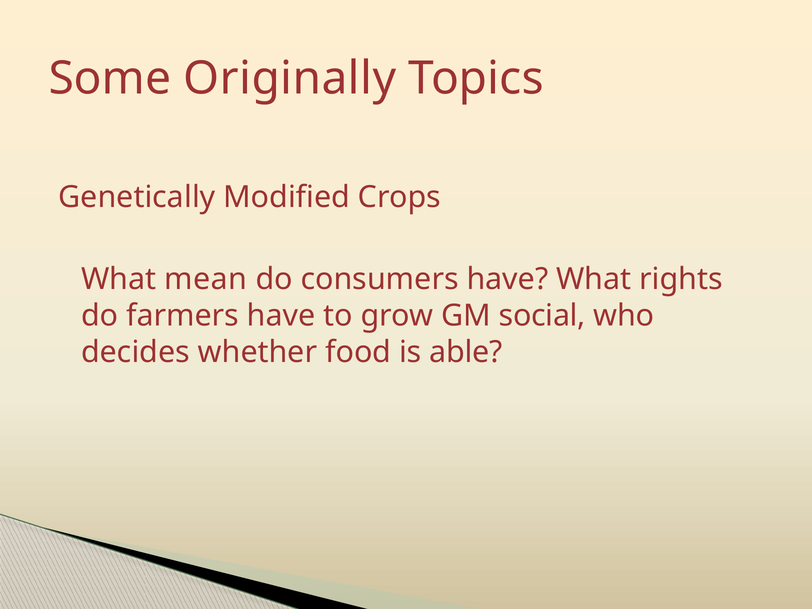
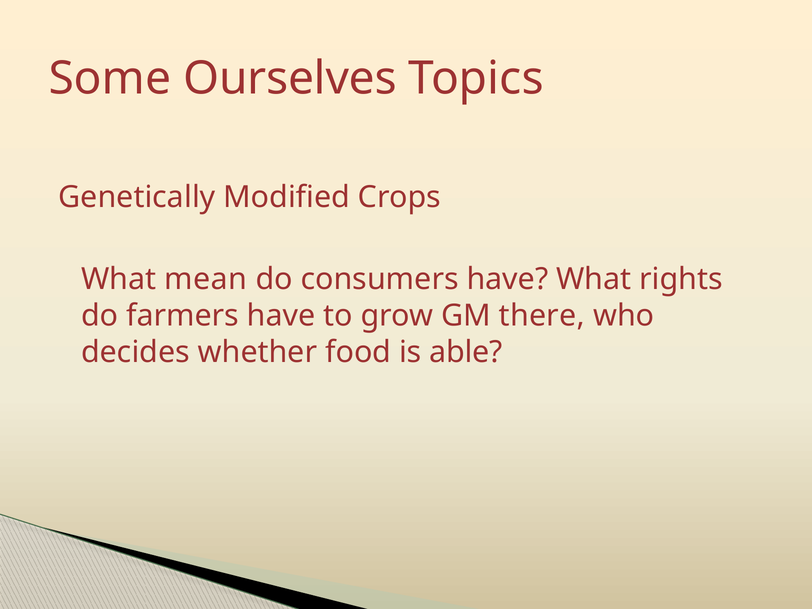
Originally: Originally -> Ourselves
social: social -> there
